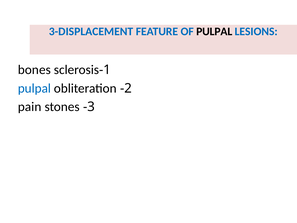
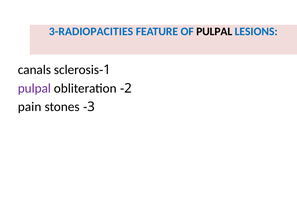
3-DISPLACEMENT: 3-DISPLACEMENT -> 3-RADIOPACITIES
bones: bones -> canals
pulpal at (34, 88) colour: blue -> purple
